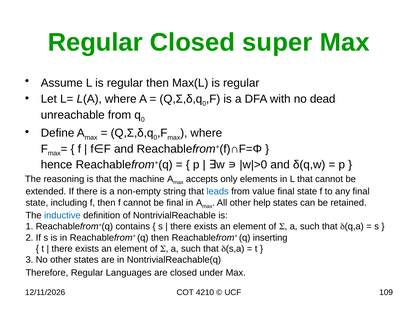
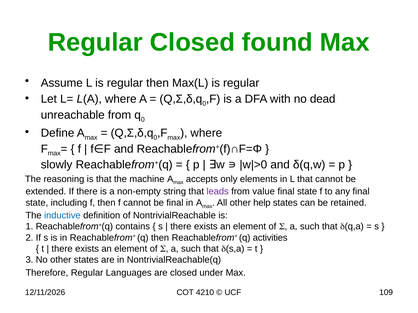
super: super -> found
hence: hence -> slowly
leads colour: blue -> purple
inserting: inserting -> activities
